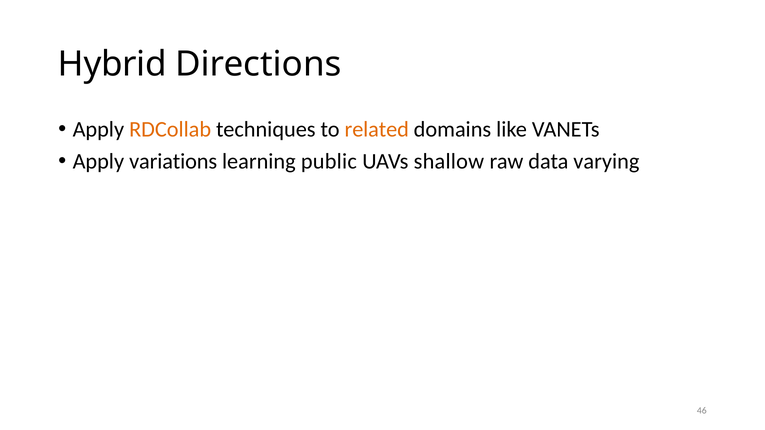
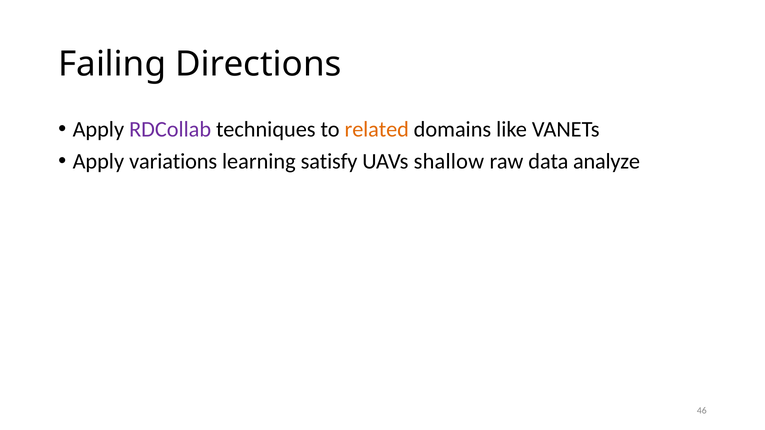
Hybrid: Hybrid -> Failing
RDCollab colour: orange -> purple
public: public -> satisfy
varying: varying -> analyze
